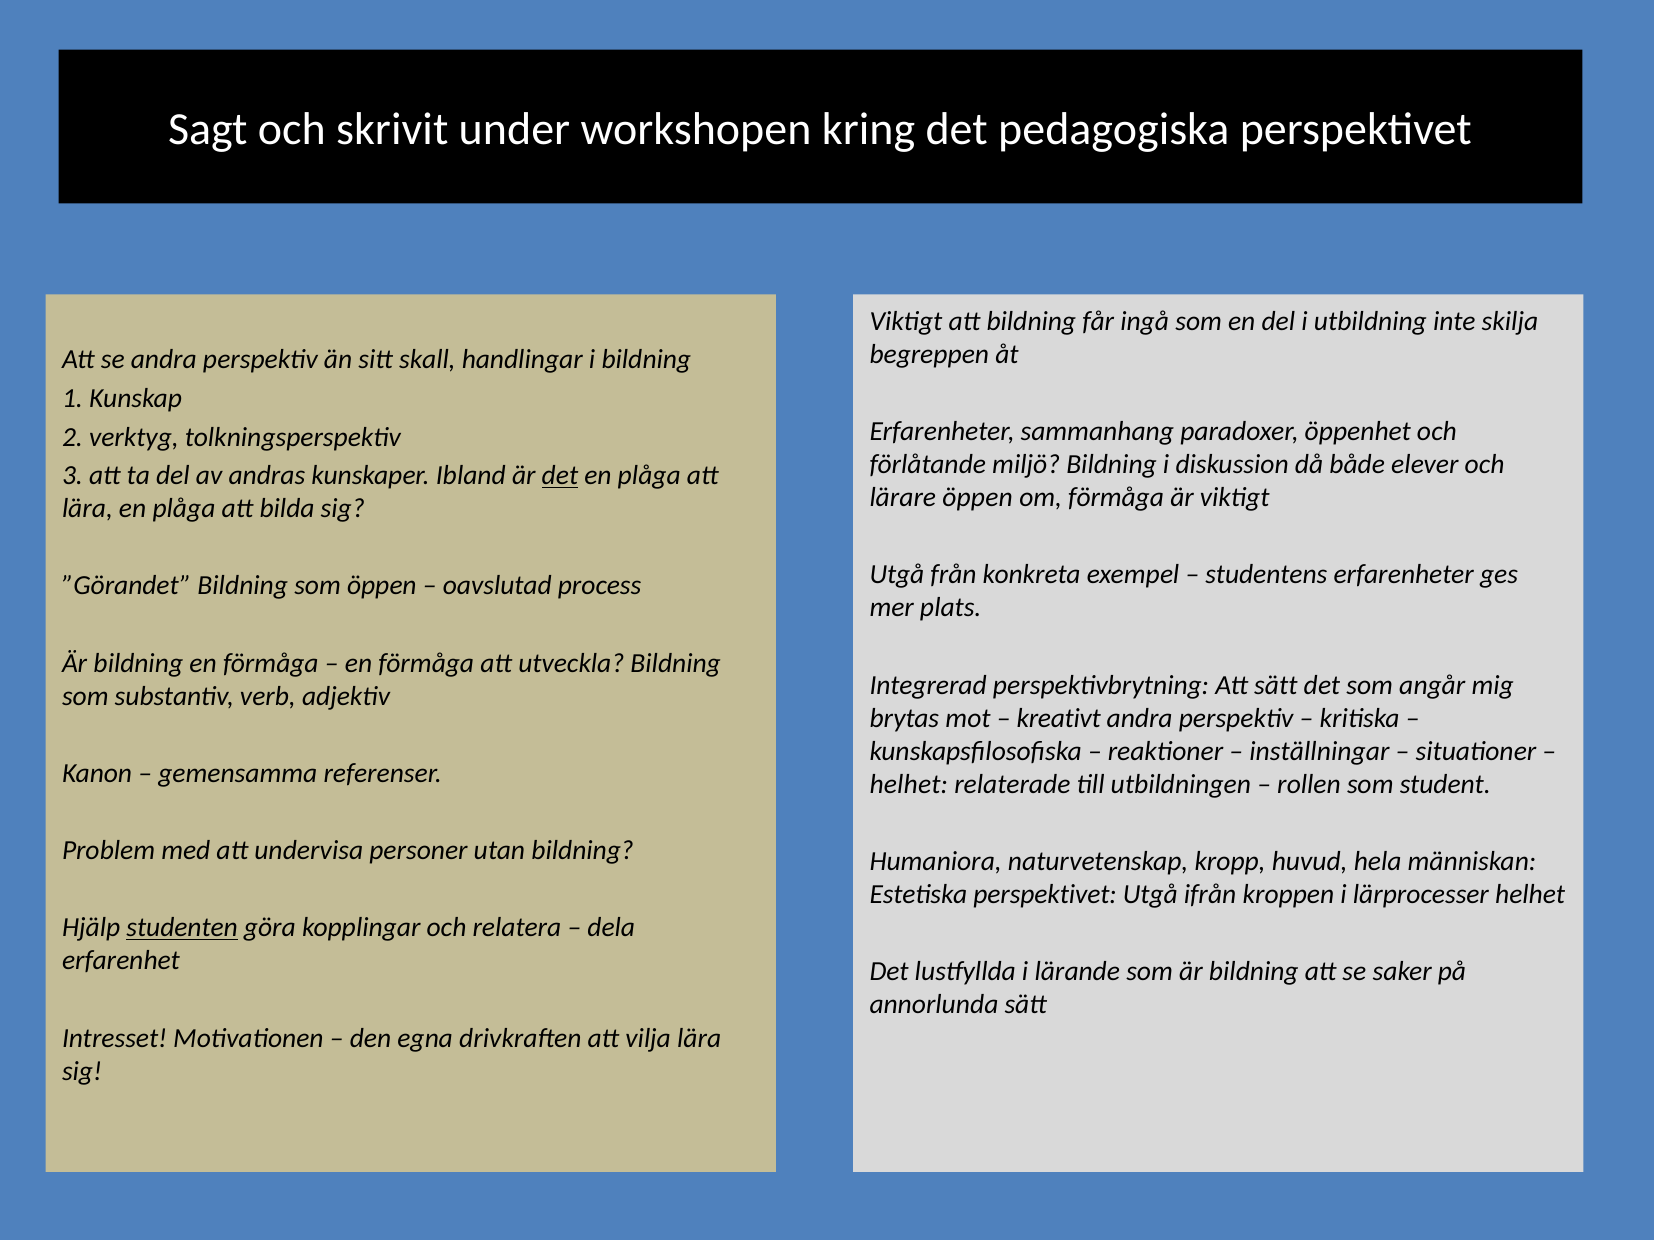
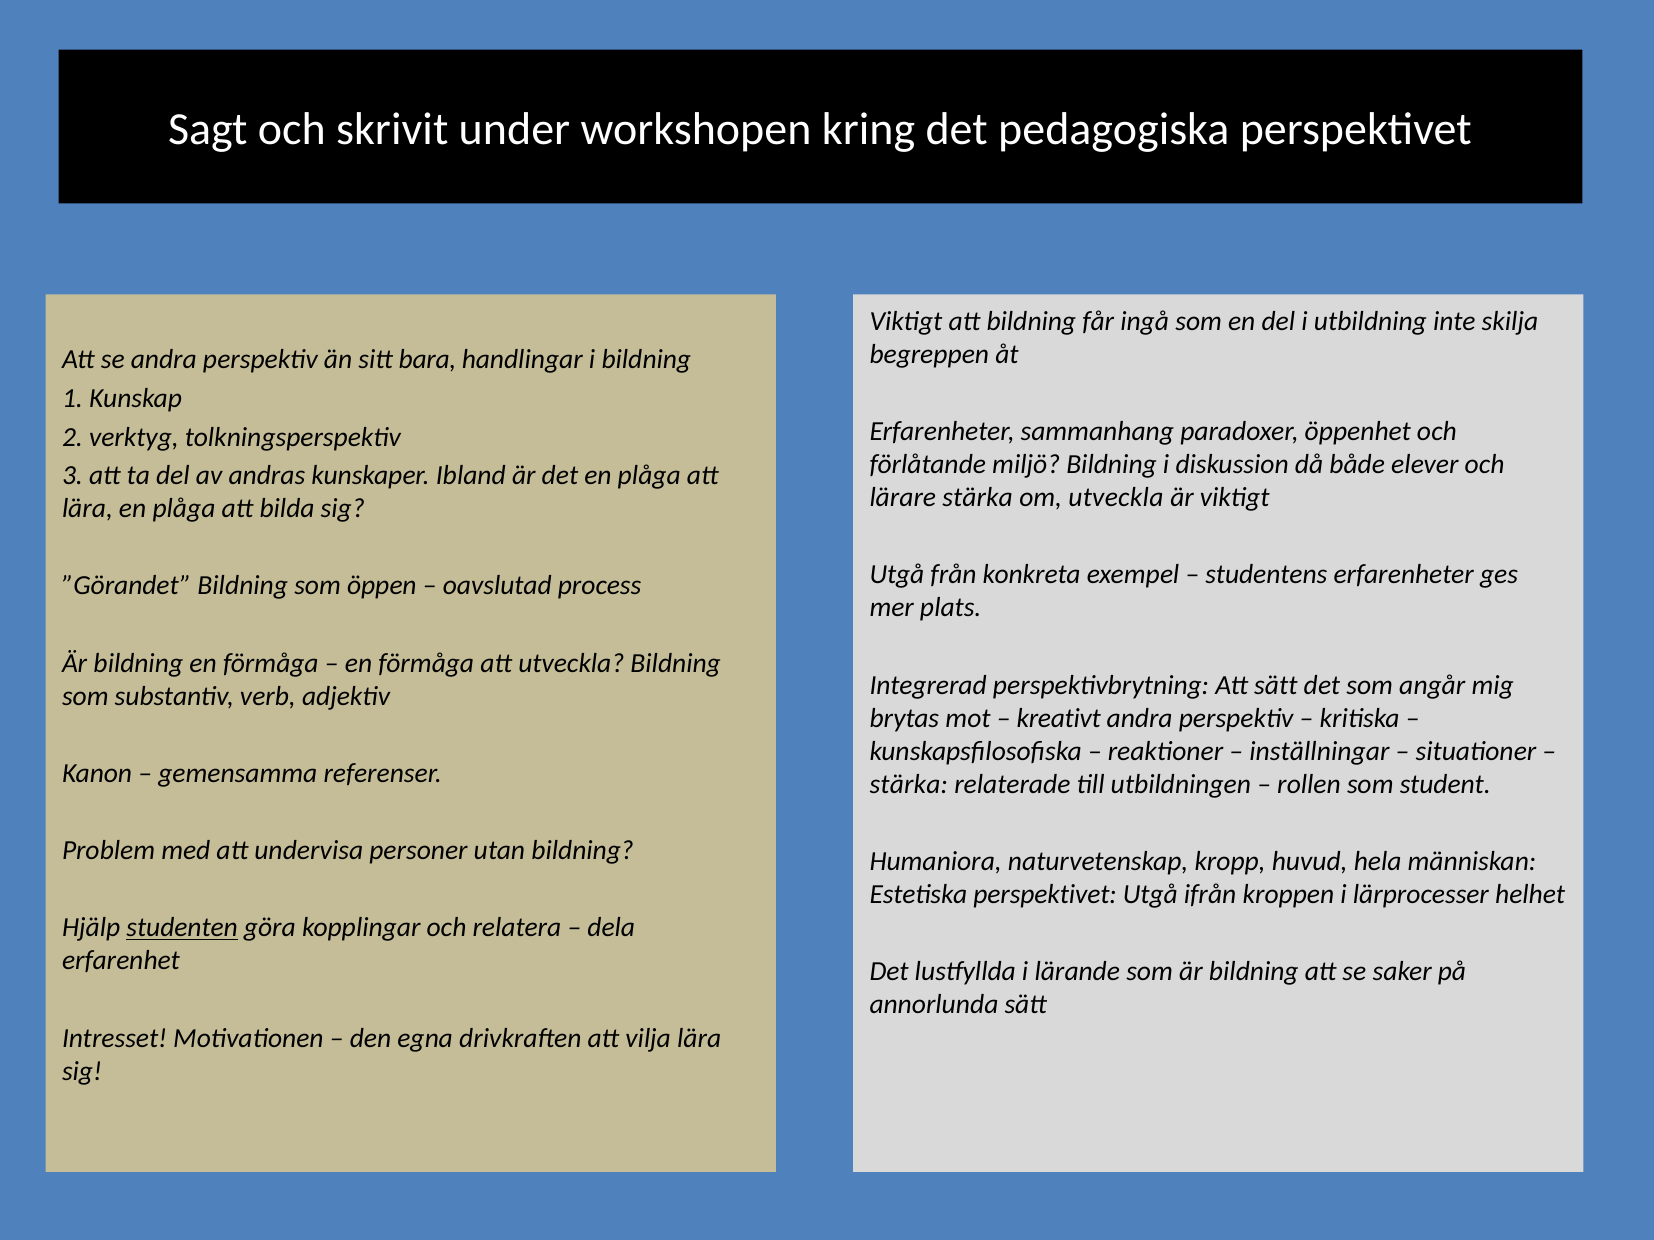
skall: skall -> bara
det at (560, 476) underline: present -> none
lärare öppen: öppen -> stärka
om förmåga: förmåga -> utveckla
helhet at (909, 785): helhet -> stärka
